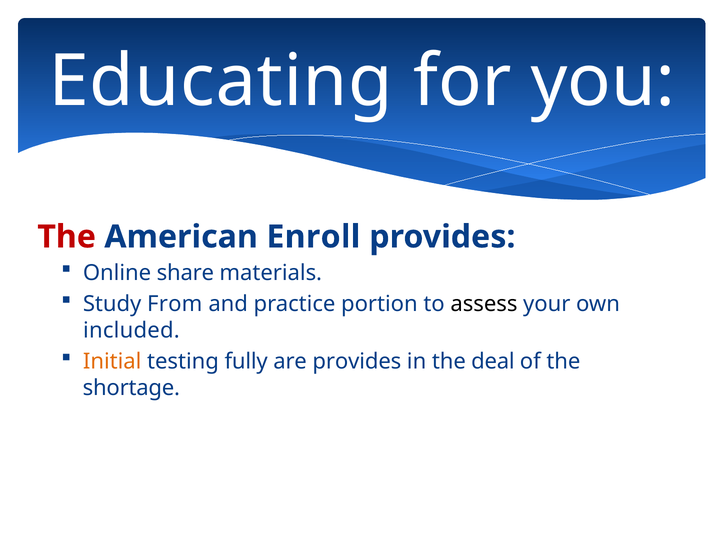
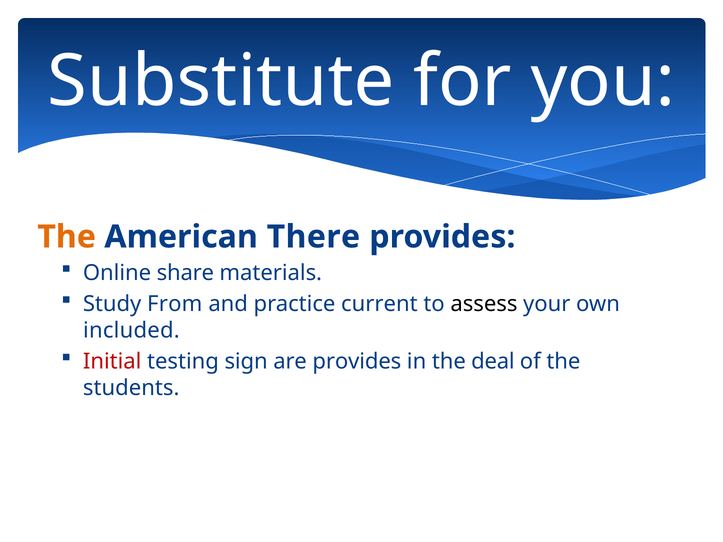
Educating: Educating -> Substitute
The at (67, 237) colour: red -> orange
Enroll: Enroll -> There
portion: portion -> current
Initial colour: orange -> red
fully: fully -> sign
shortage: shortage -> students
